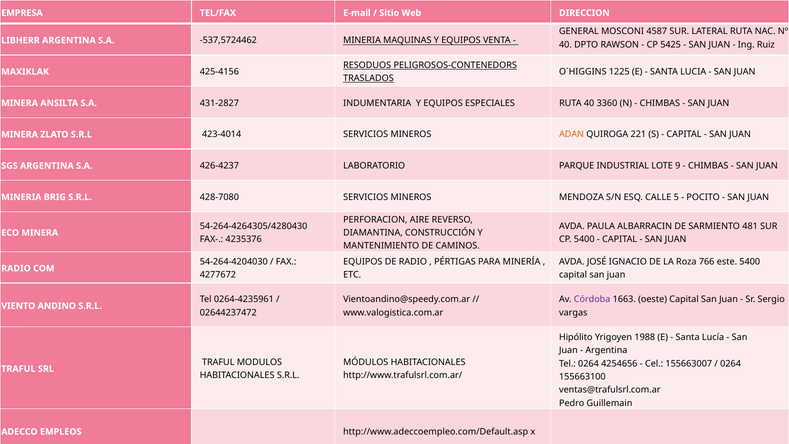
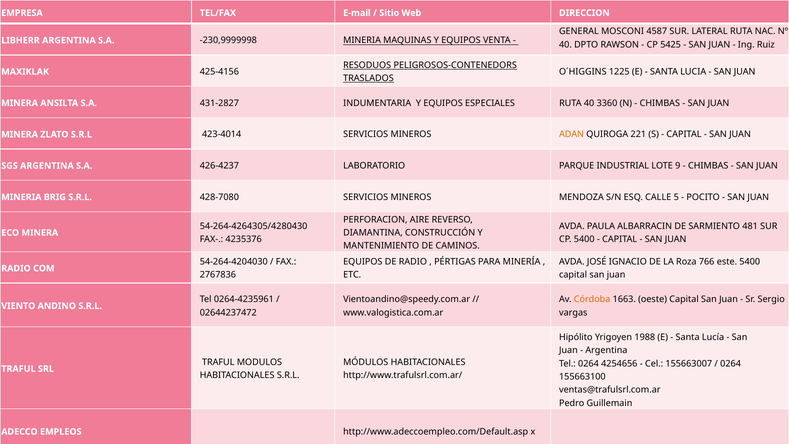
-537,5724462: -537,5724462 -> -230,9999998
4277672: 4277672 -> 2767836
Córdoba colour: purple -> orange
